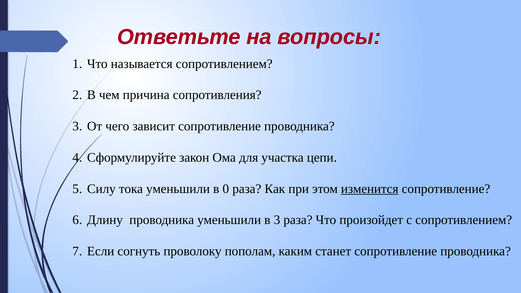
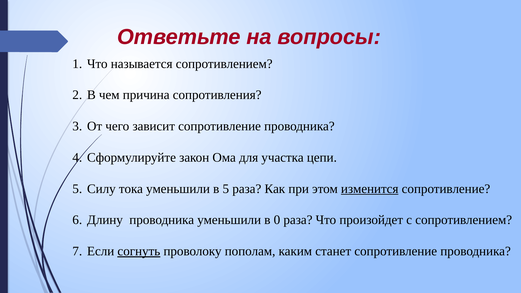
в 0: 0 -> 5
в 3: 3 -> 0
согнуть underline: none -> present
